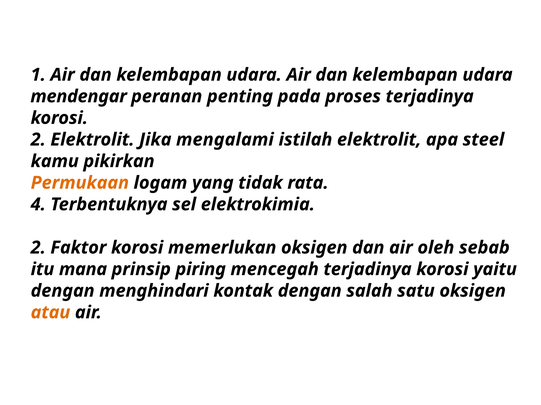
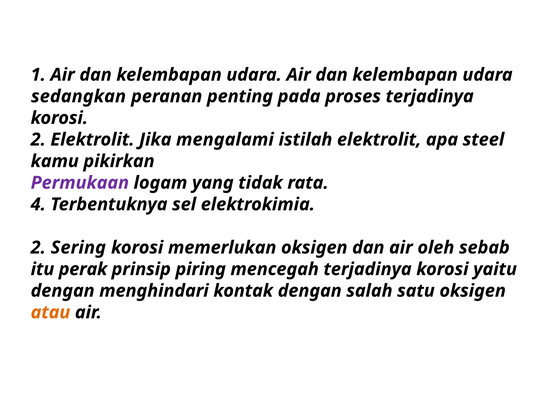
mendengar: mendengar -> sedangkan
Permukaan colour: orange -> purple
Faktor: Faktor -> Sering
mana: mana -> perak
